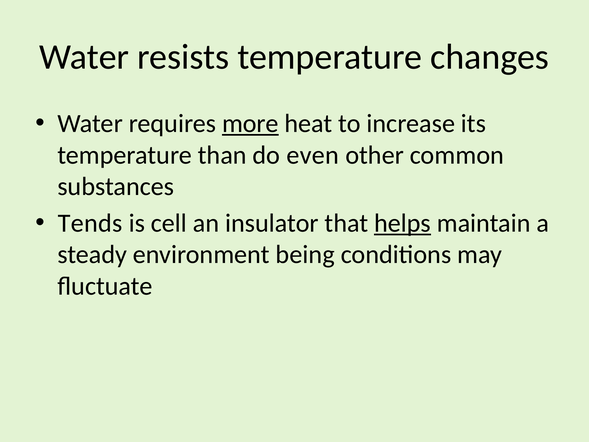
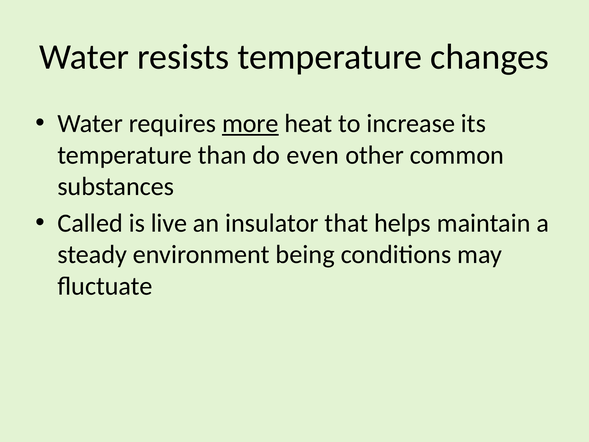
Tends: Tends -> Called
cell: cell -> live
helps underline: present -> none
